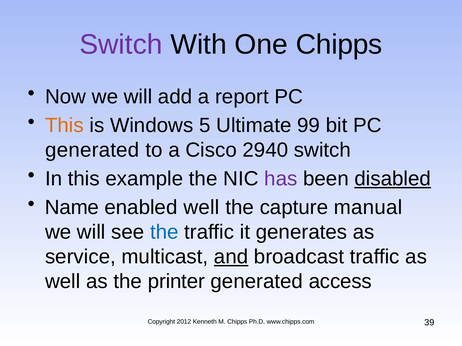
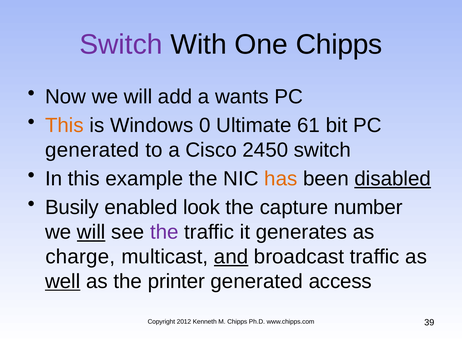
report: report -> wants
5: 5 -> 0
99: 99 -> 61
2940: 2940 -> 2450
has colour: purple -> orange
Name: Name -> Busily
enabled well: well -> look
manual: manual -> number
will at (91, 232) underline: none -> present
the at (164, 232) colour: blue -> purple
service: service -> charge
well at (63, 282) underline: none -> present
